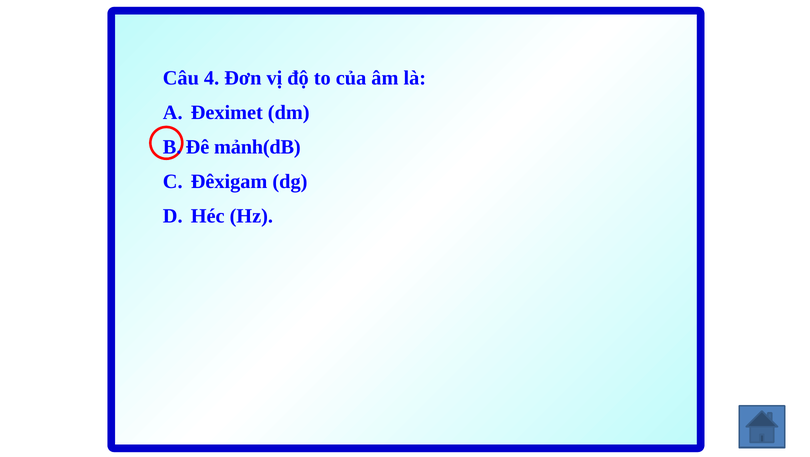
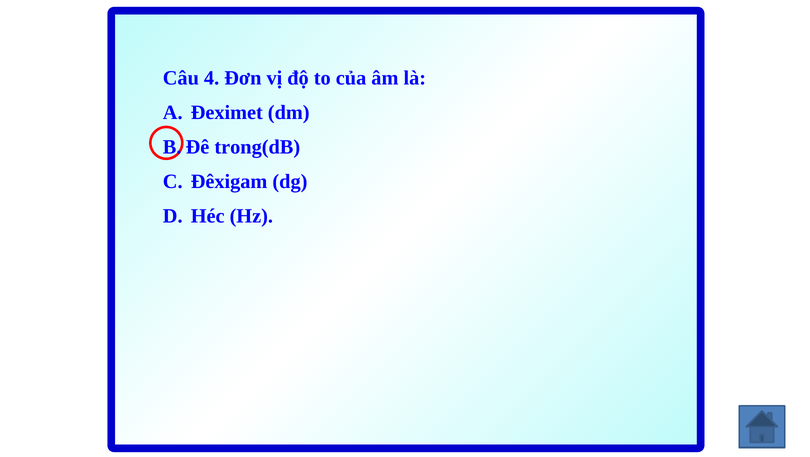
mảnh(dB: mảnh(dB -> trong(dB
